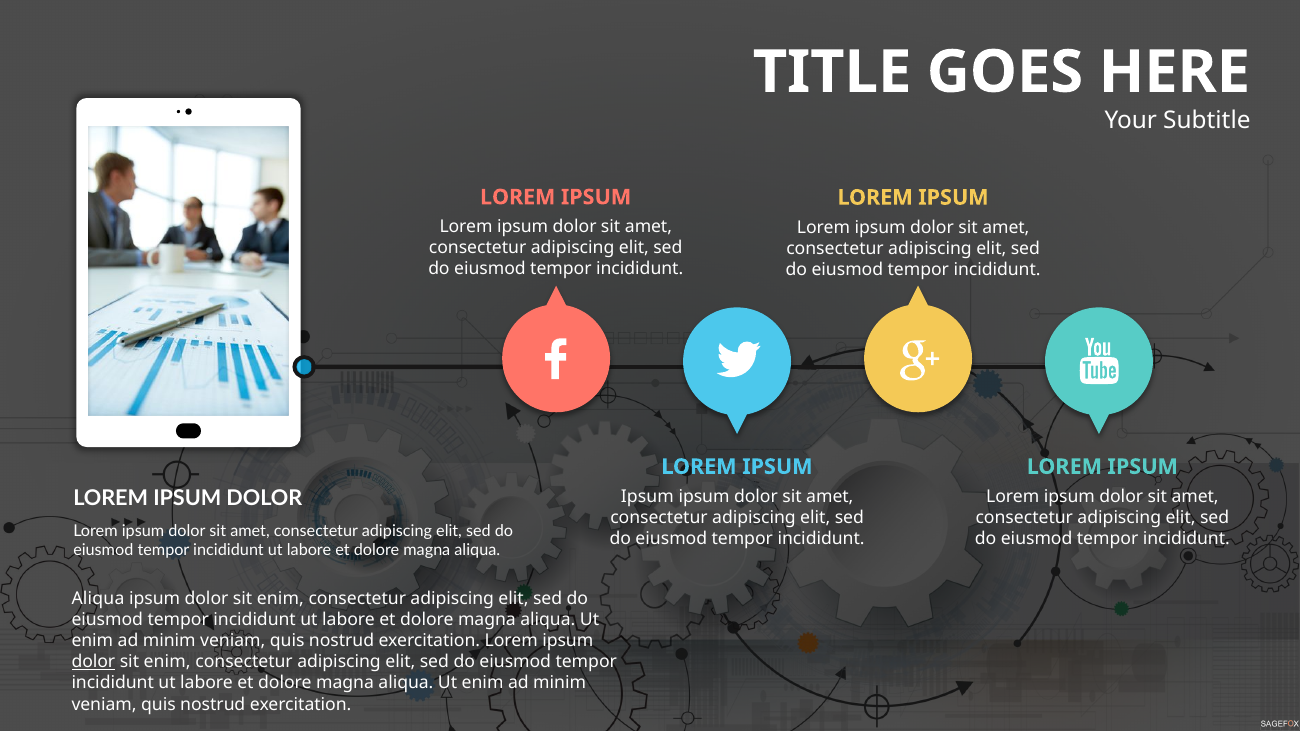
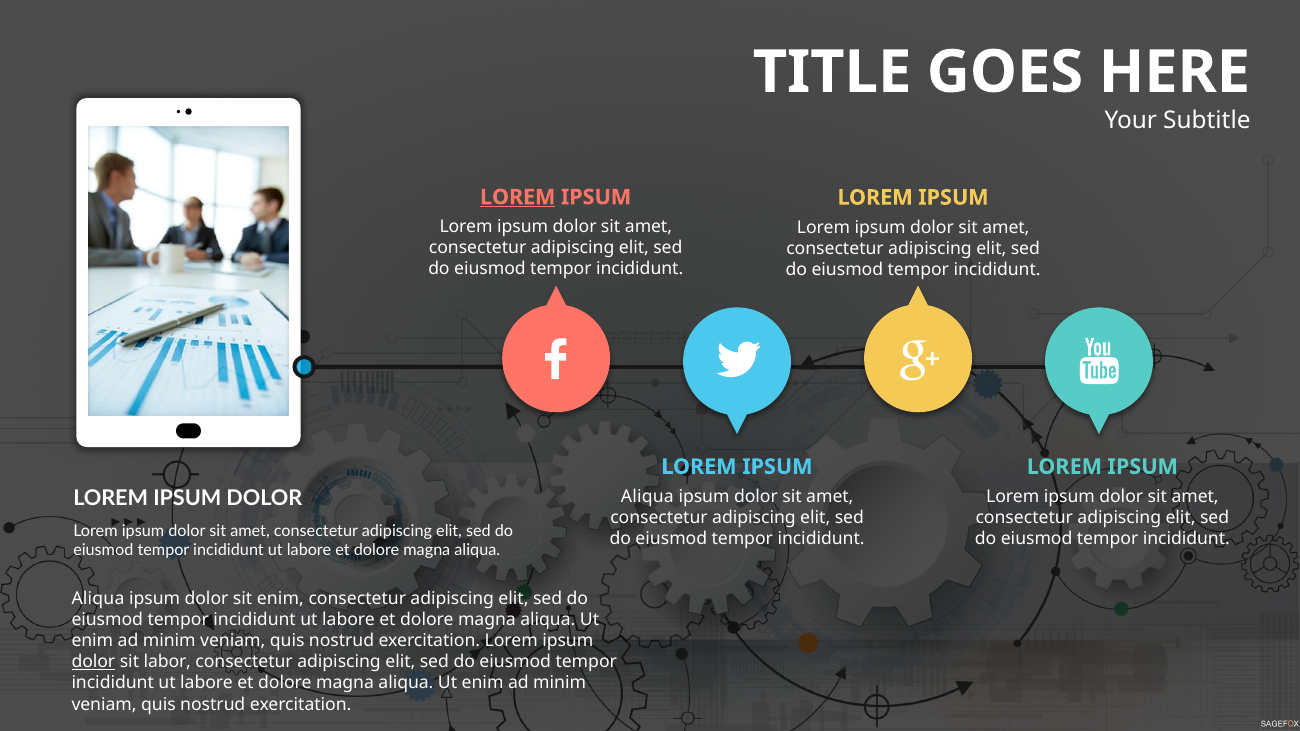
LOREM at (518, 197) underline: none -> present
Ipsum at (647, 497): Ipsum -> Aliqua
enim at (167, 662): enim -> labor
